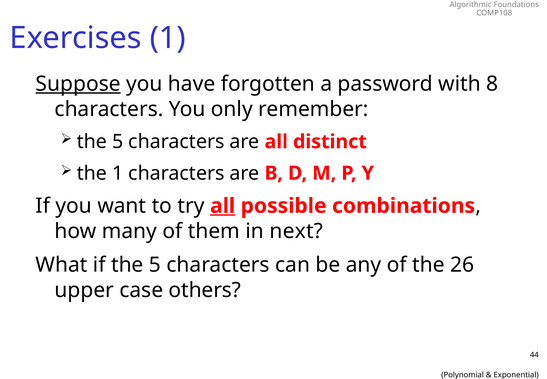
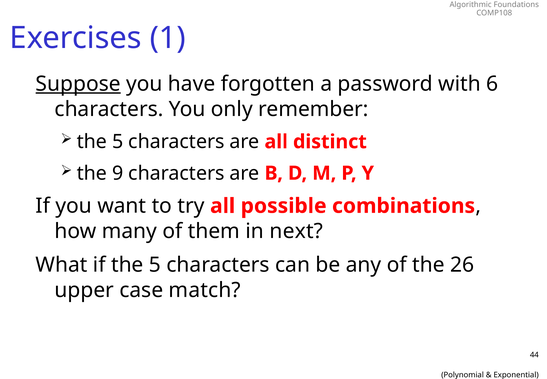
8: 8 -> 6
the 1: 1 -> 9
all at (223, 206) underline: present -> none
others: others -> match
